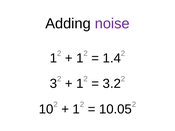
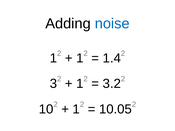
noise colour: purple -> blue
